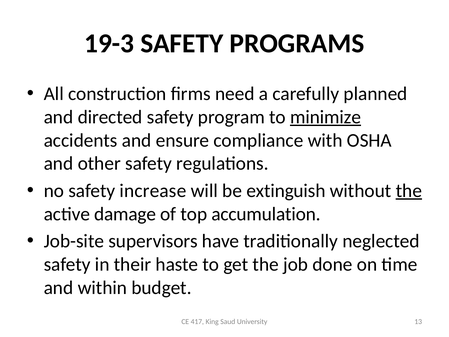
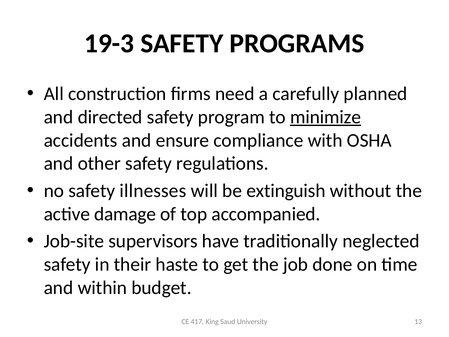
increase: increase -> illnesses
the at (409, 191) underline: present -> none
accumulation: accumulation -> accompanied
